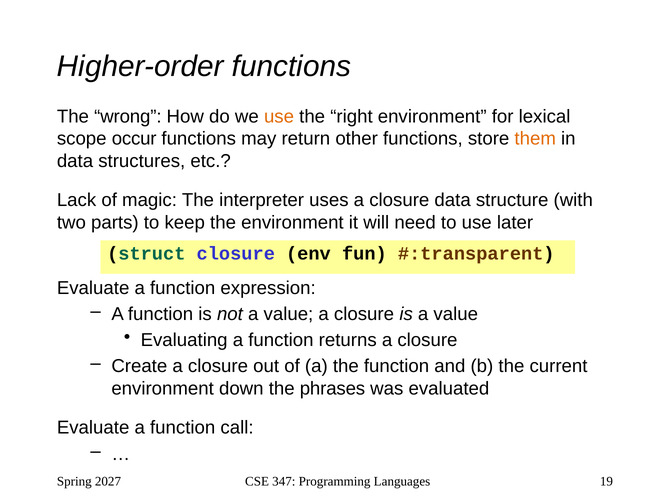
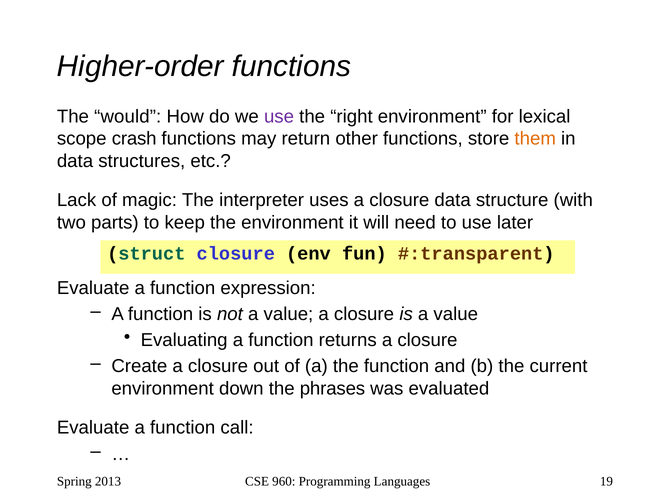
wrong: wrong -> would
use at (279, 116) colour: orange -> purple
occur: occur -> crash
2027: 2027 -> 2013
347: 347 -> 960
